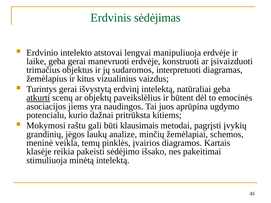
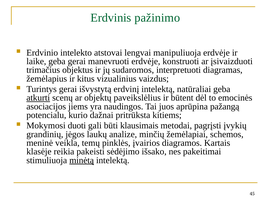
sėdėjimas: sėdėjimas -> pažinimo
ugdymo: ugdymo -> pažangą
raštu: raštu -> duoti
minėtą underline: none -> present
